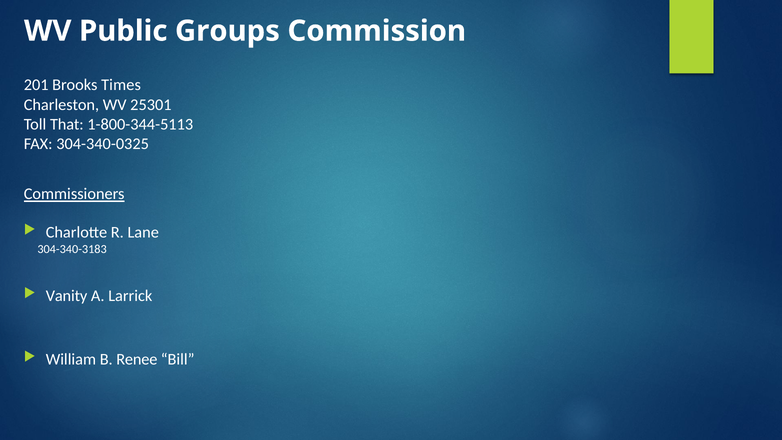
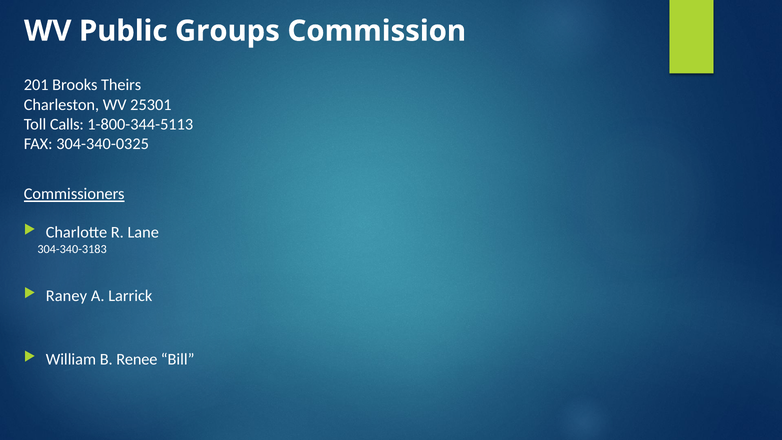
Times: Times -> Theirs
That: That -> Calls
Vanity: Vanity -> Raney
